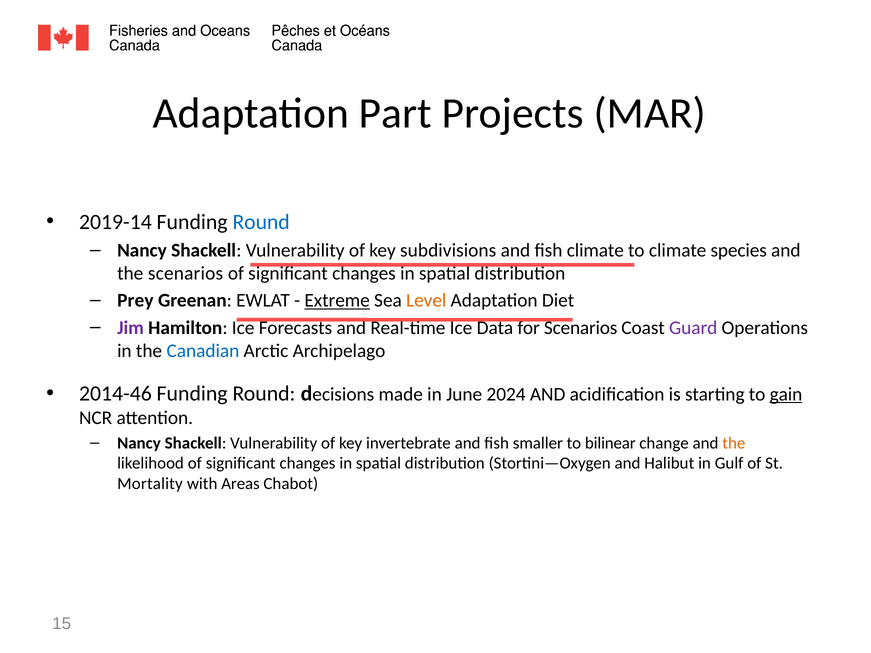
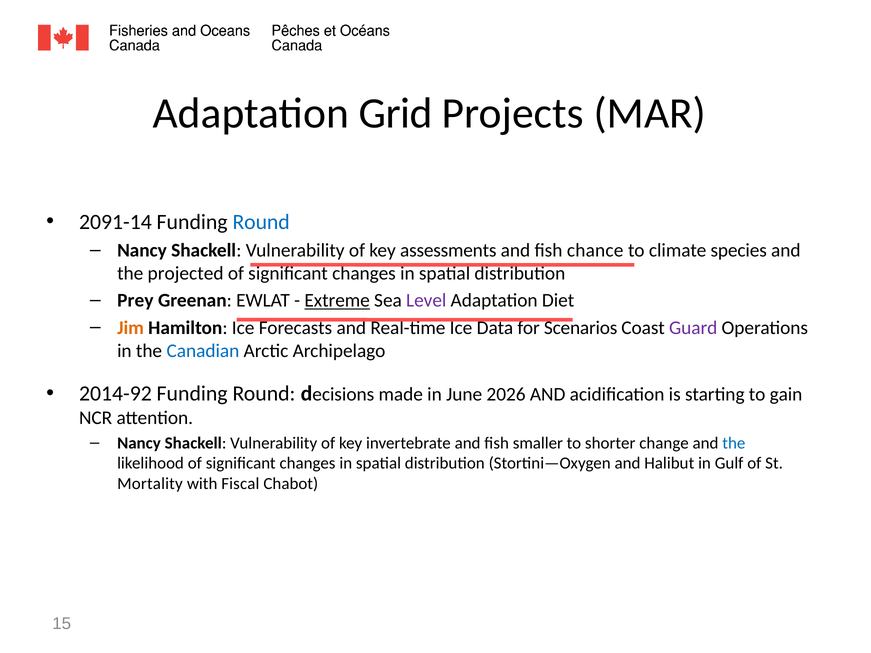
Part: Part -> Grid
2019-14: 2019-14 -> 2091-14
subdivisions: subdivisions -> assessments
fish climate: climate -> chance
the scenarios: scenarios -> projected
Level colour: orange -> purple
Jim colour: purple -> orange
2014-46: 2014-46 -> 2014-92
2024: 2024 -> 2026
gain underline: present -> none
bilinear: bilinear -> shorter
the at (734, 443) colour: orange -> blue
Areas: Areas -> Fiscal
